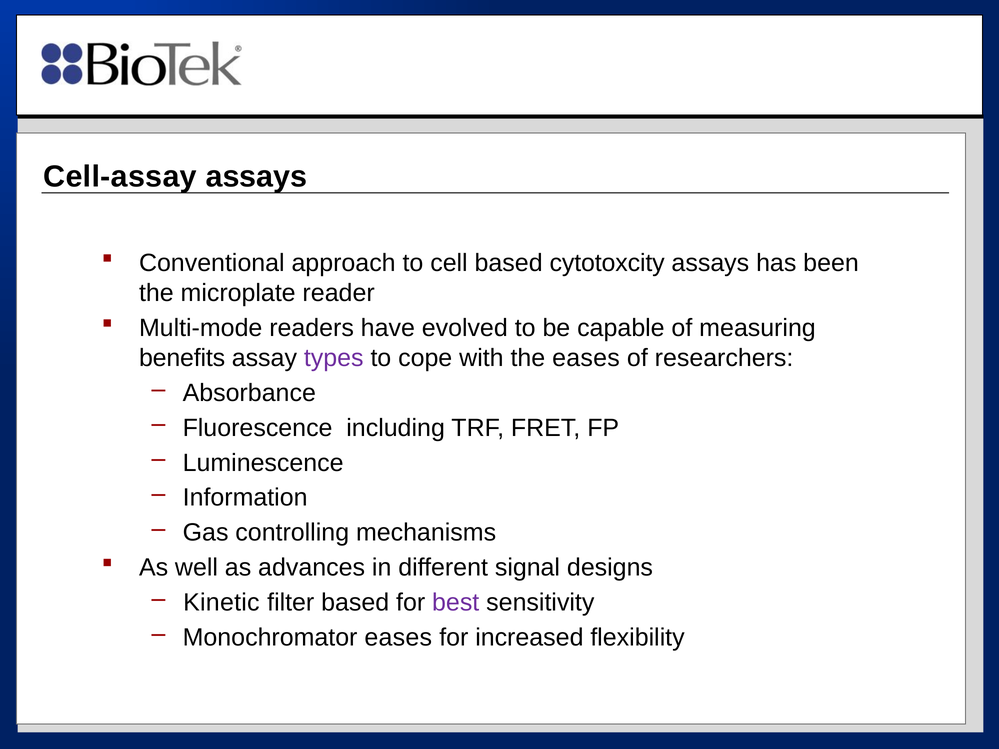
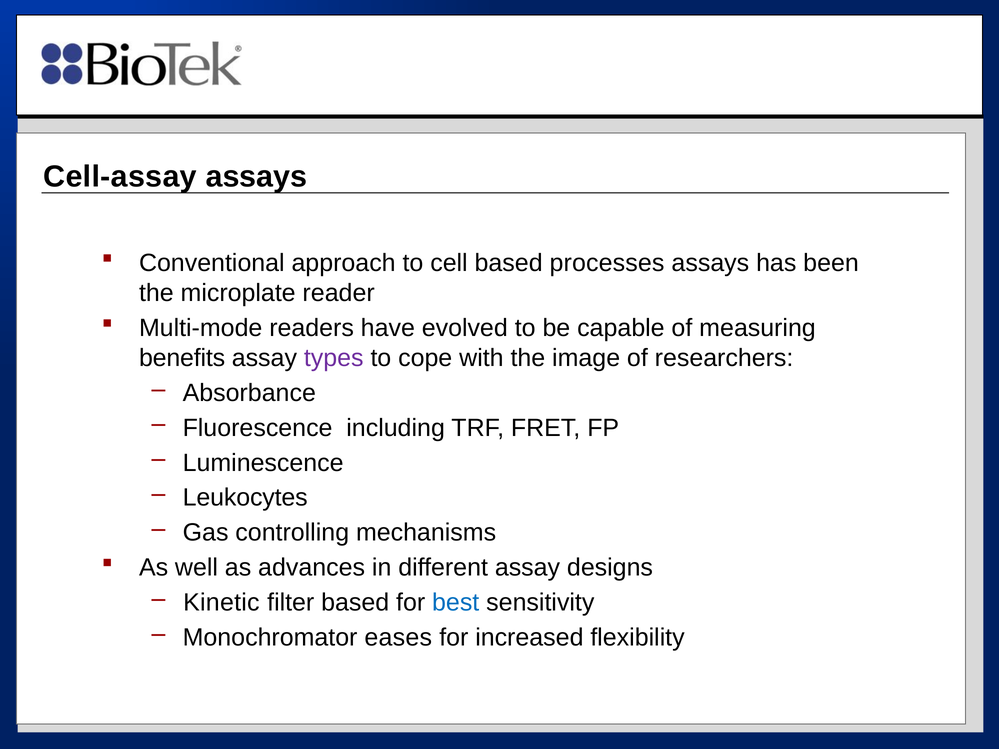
cytotoxcity: cytotoxcity -> processes
the eases: eases -> image
Information: Information -> Leukocytes
different signal: signal -> assay
best colour: purple -> blue
